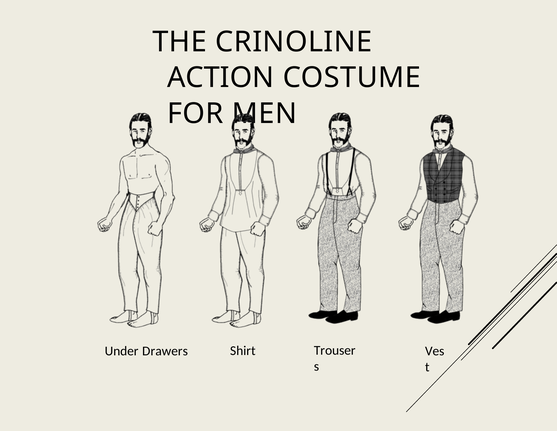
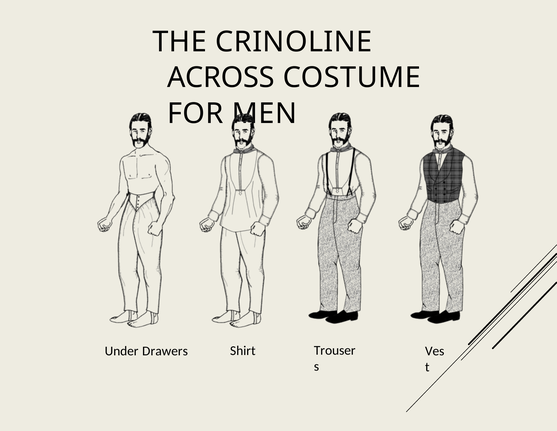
ACTION: ACTION -> ACROSS
